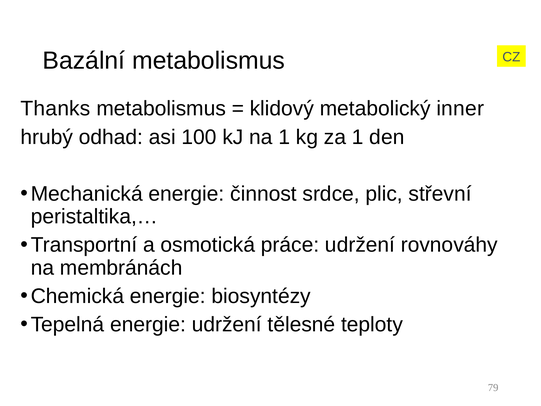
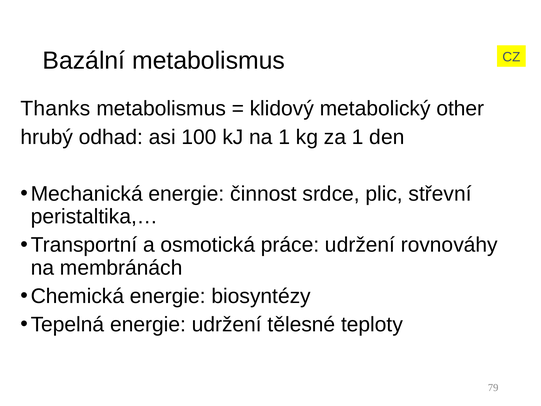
inner: inner -> other
